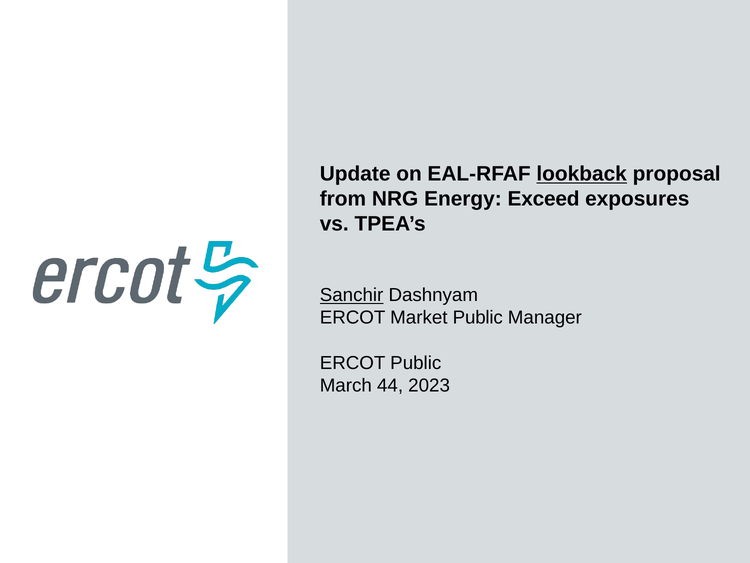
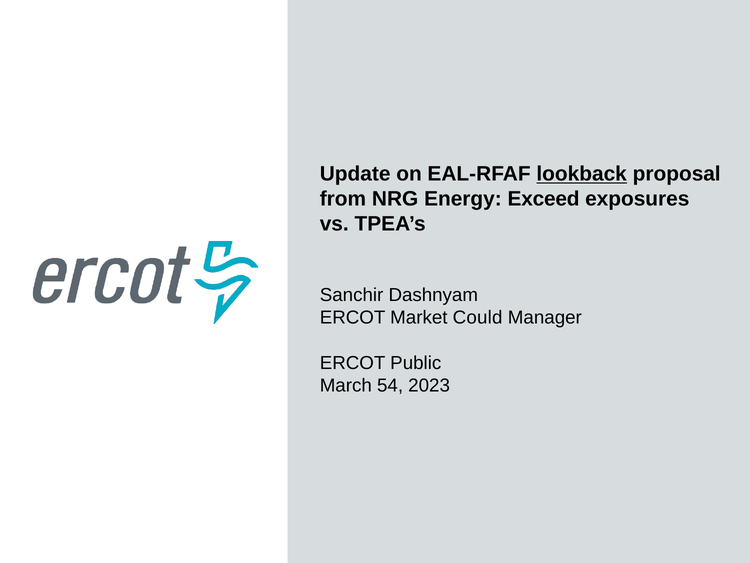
Sanchir underline: present -> none
Market Public: Public -> Could
44: 44 -> 54
